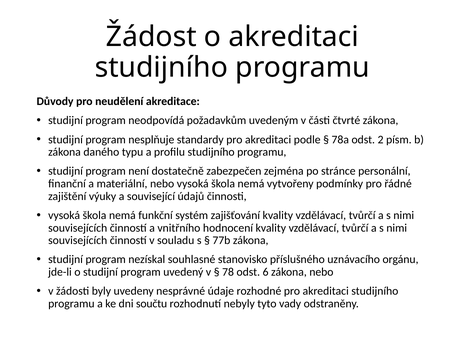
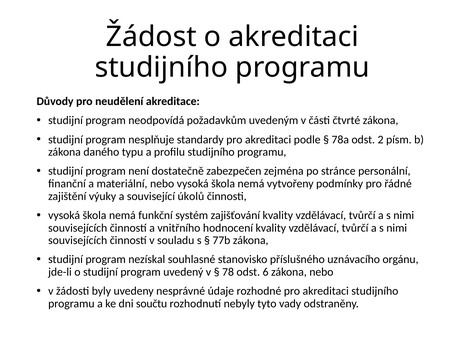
údajů: údajů -> úkolů
